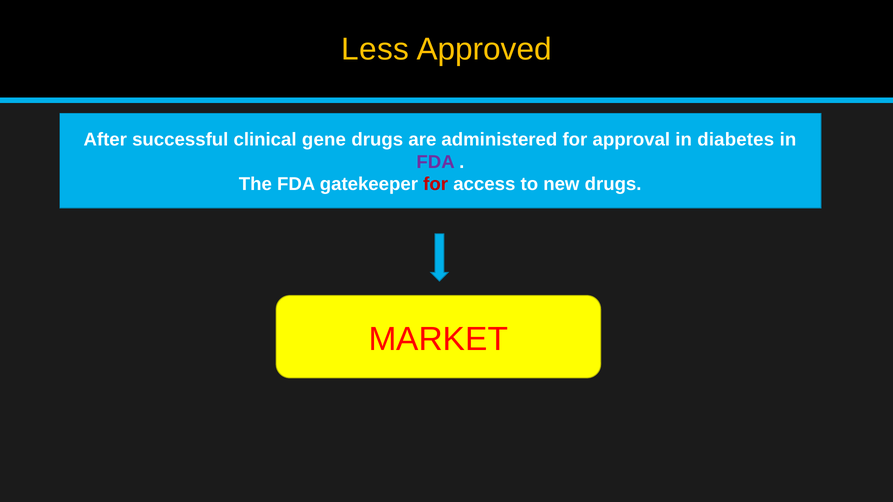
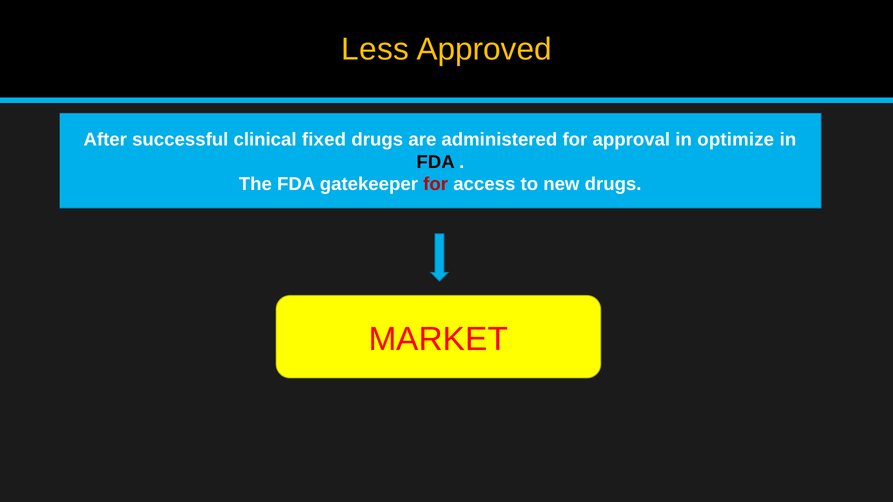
gene: gene -> fixed
diabetes: diabetes -> optimize
FDA at (436, 162) colour: purple -> black
